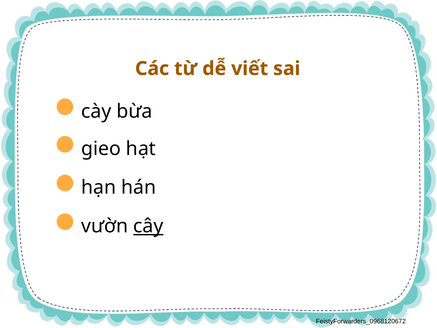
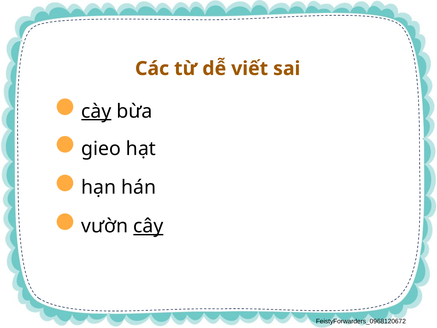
cày underline: none -> present
